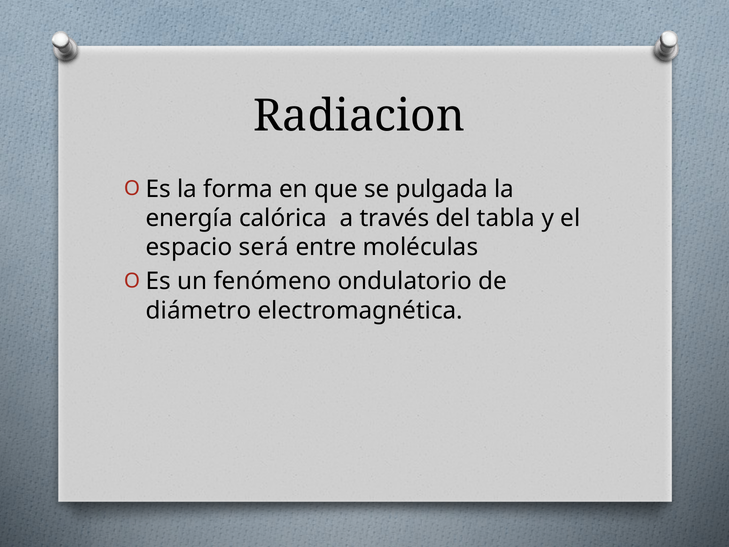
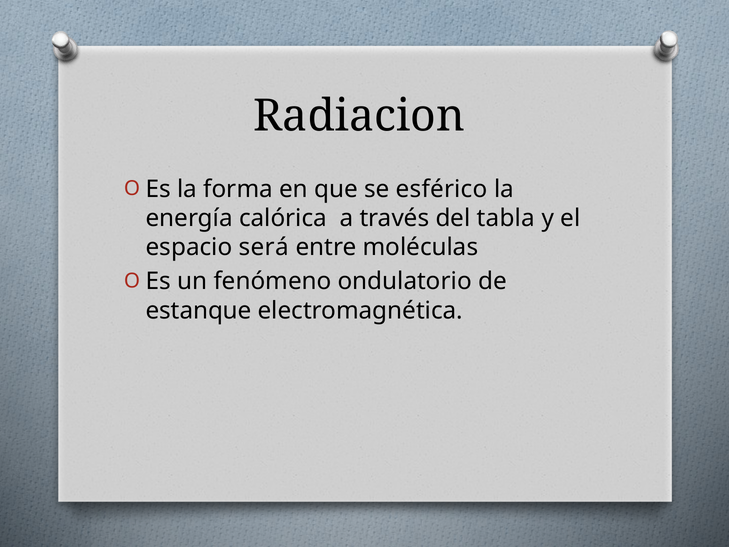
pulgada: pulgada -> esférico
diámetro: diámetro -> estanque
